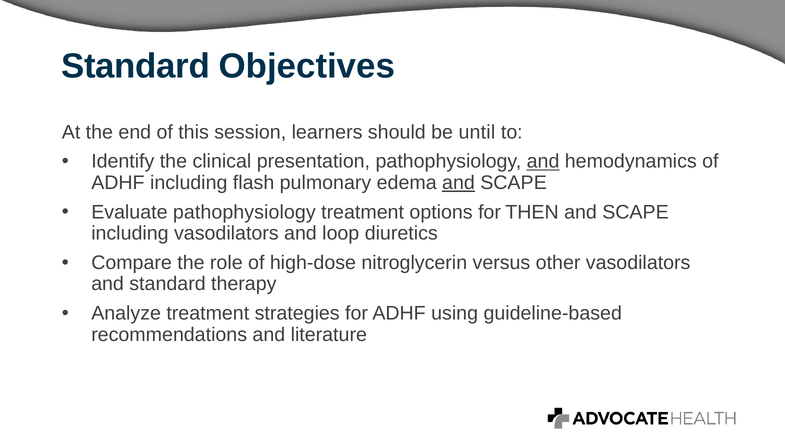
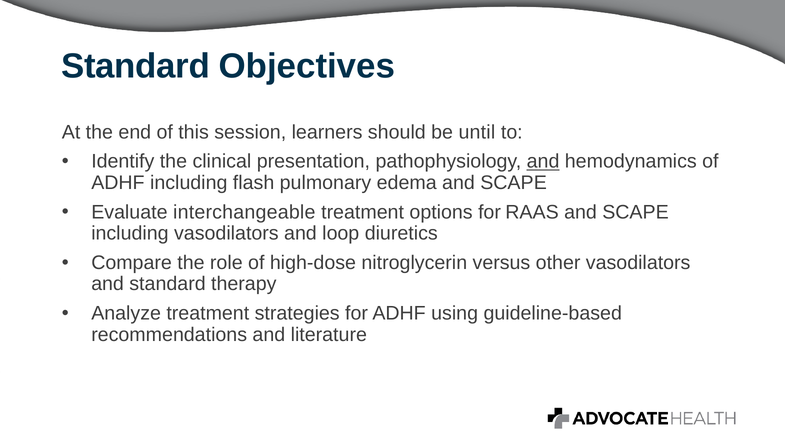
and at (458, 183) underline: present -> none
Evaluate pathophysiology: pathophysiology -> interchangeable
THEN: THEN -> RAAS
